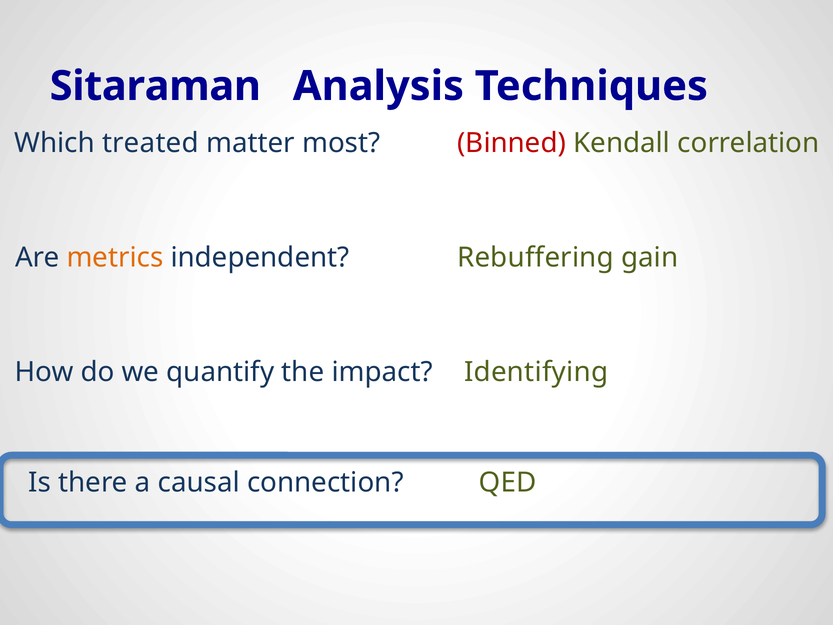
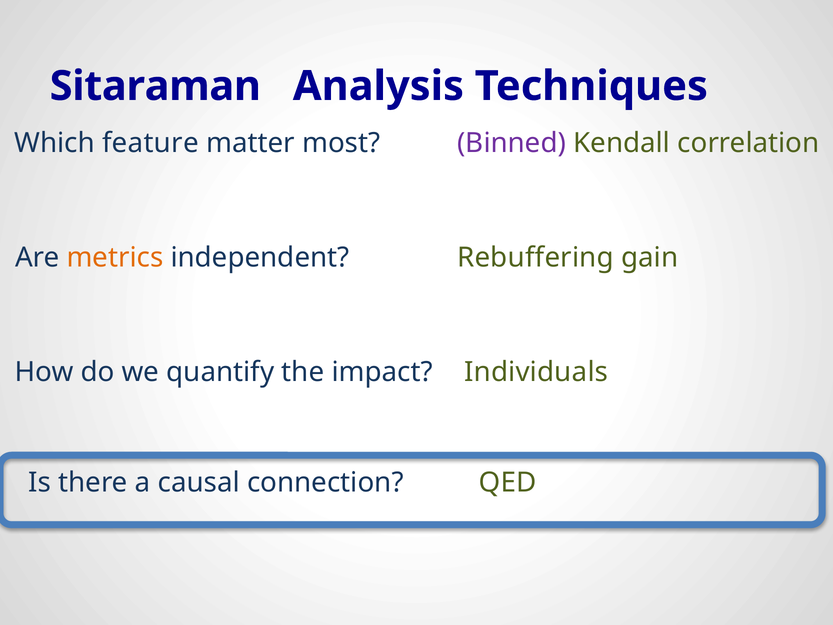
Binned colour: red -> purple
treated: treated -> feature
Identifying: Identifying -> Individuals
